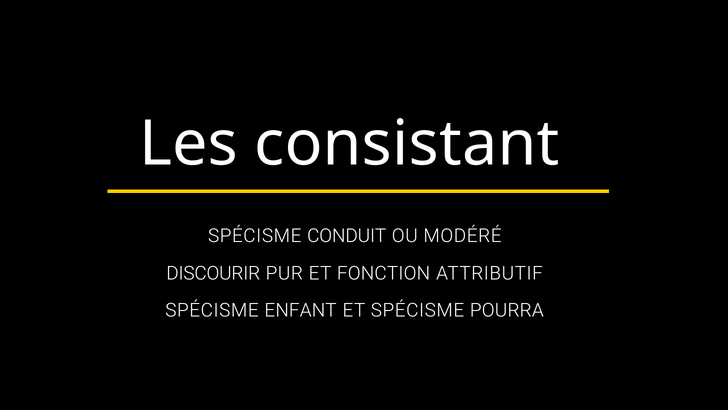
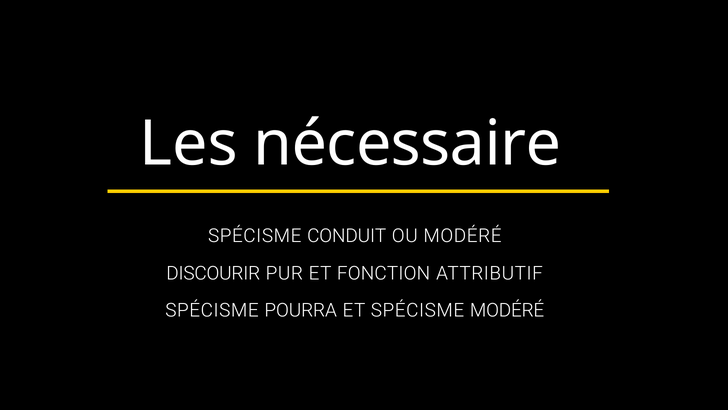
consistant: consistant -> nécessaire
ENFANT: ENFANT -> POURRA
SPÉCISME POURRA: POURRA -> MODÉRÉ
